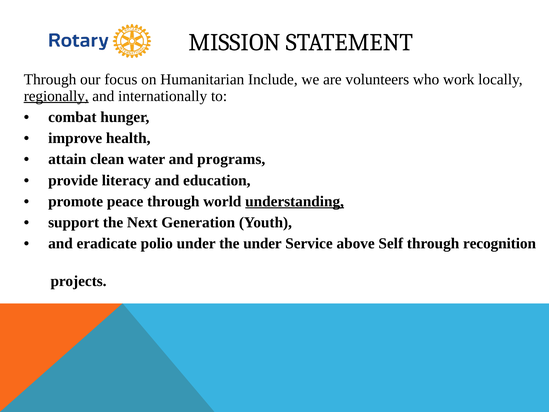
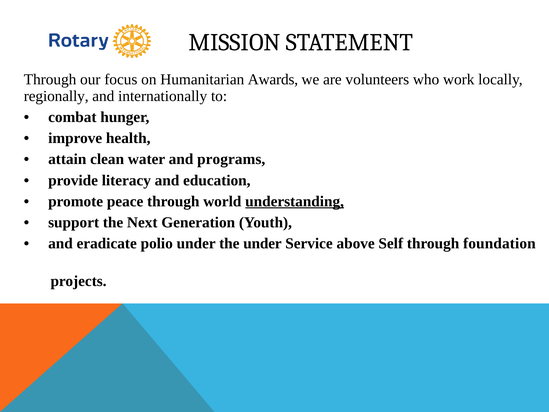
Include: Include -> Awards
regionally underline: present -> none
recognition: recognition -> foundation
